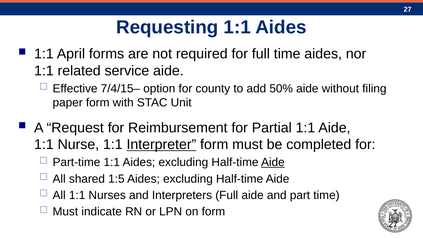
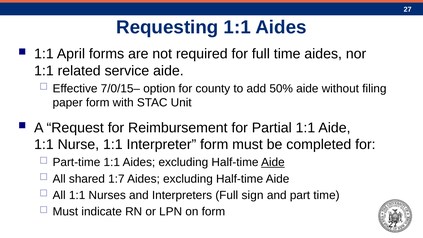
7/4/15–: 7/4/15– -> 7/0/15–
Interpreter underline: present -> none
1:5: 1:5 -> 1:7
Full aide: aide -> sign
